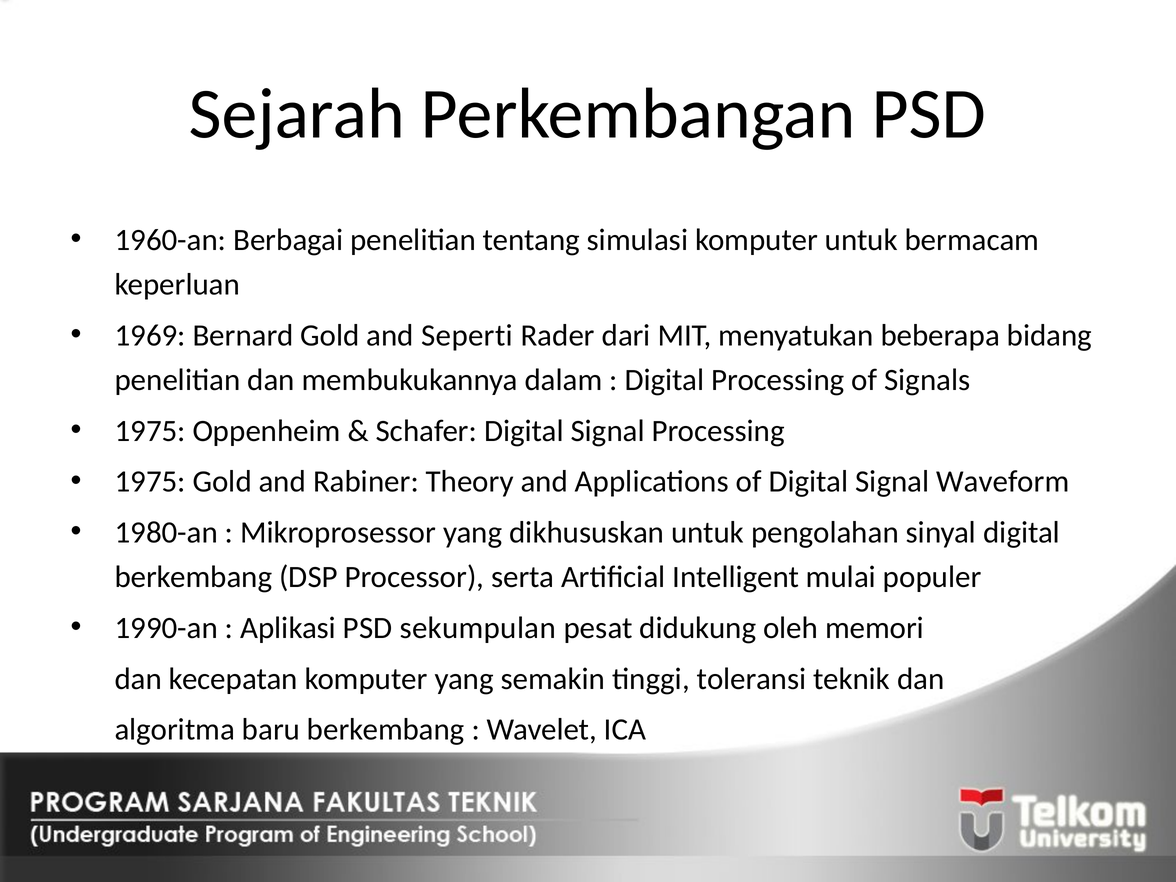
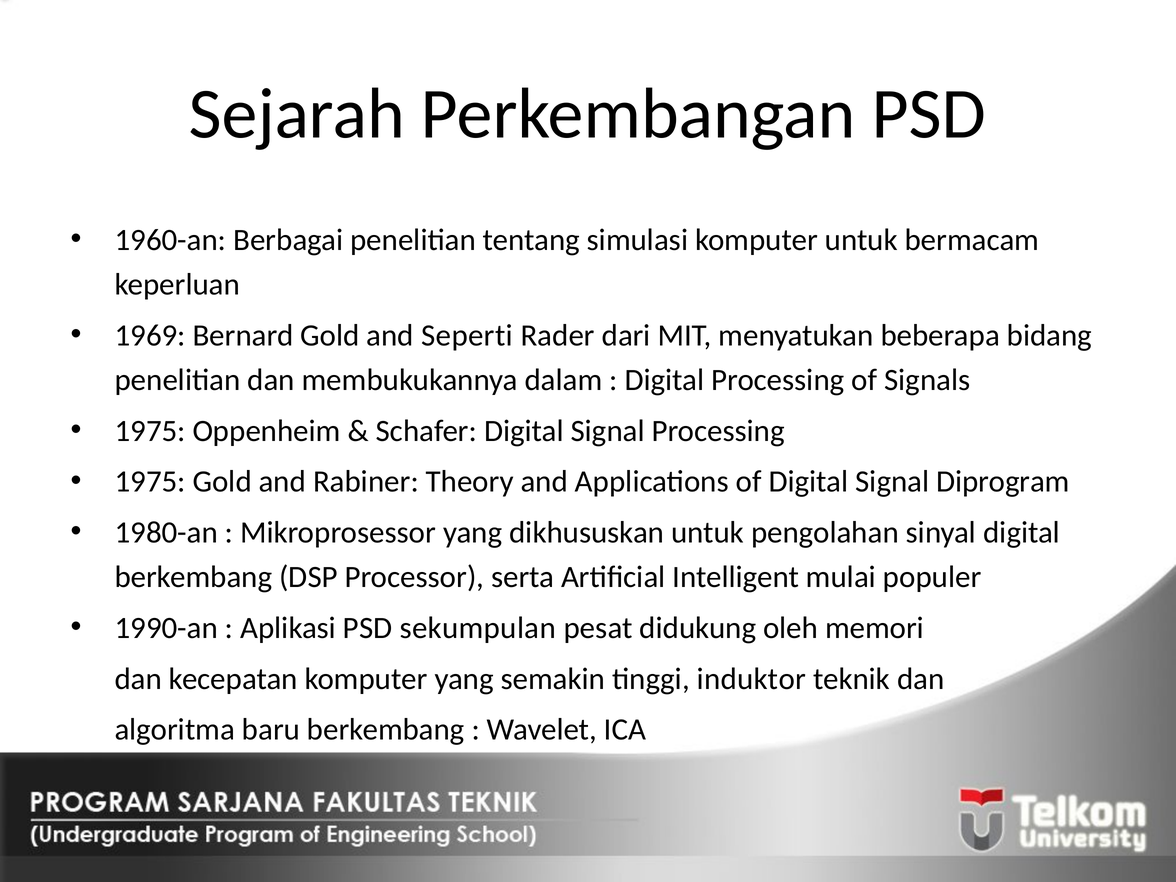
Waveform: Waveform -> Diprogram
toleransi: toleransi -> induktor
